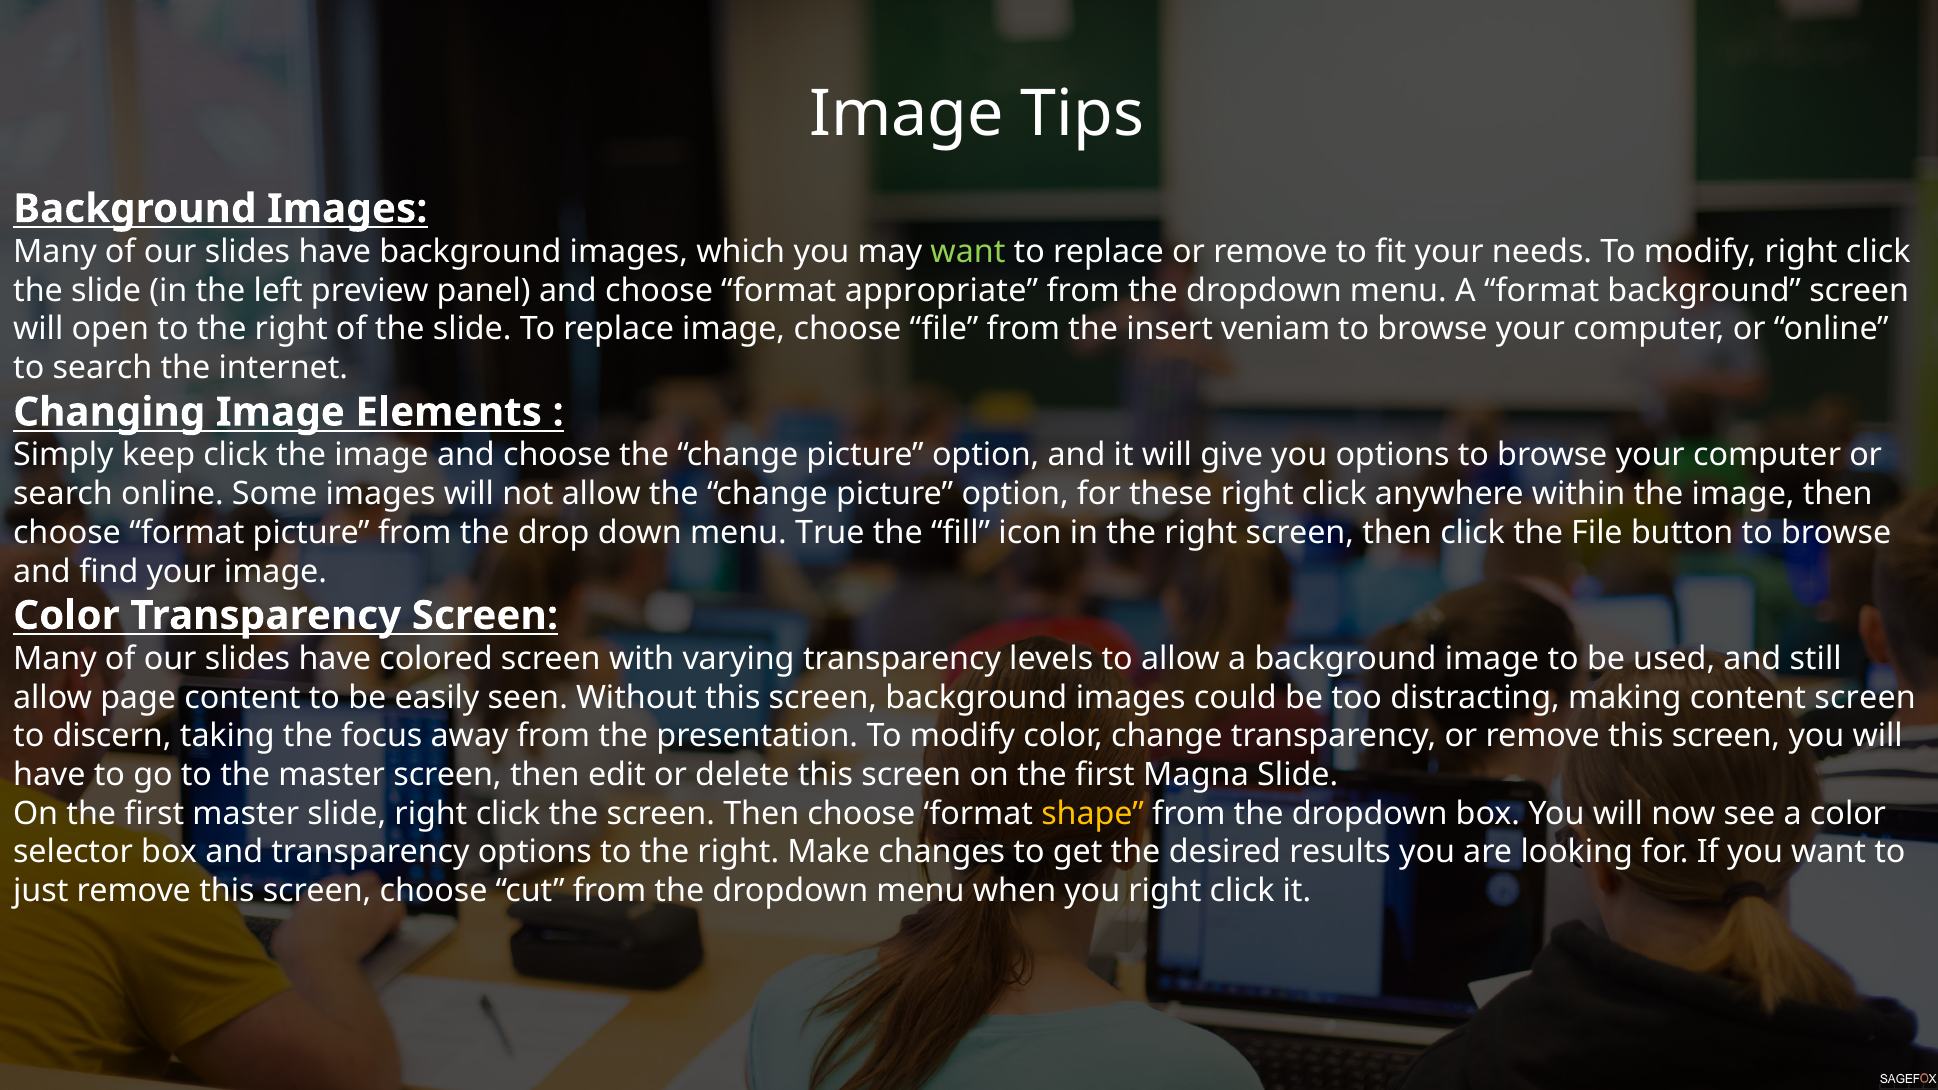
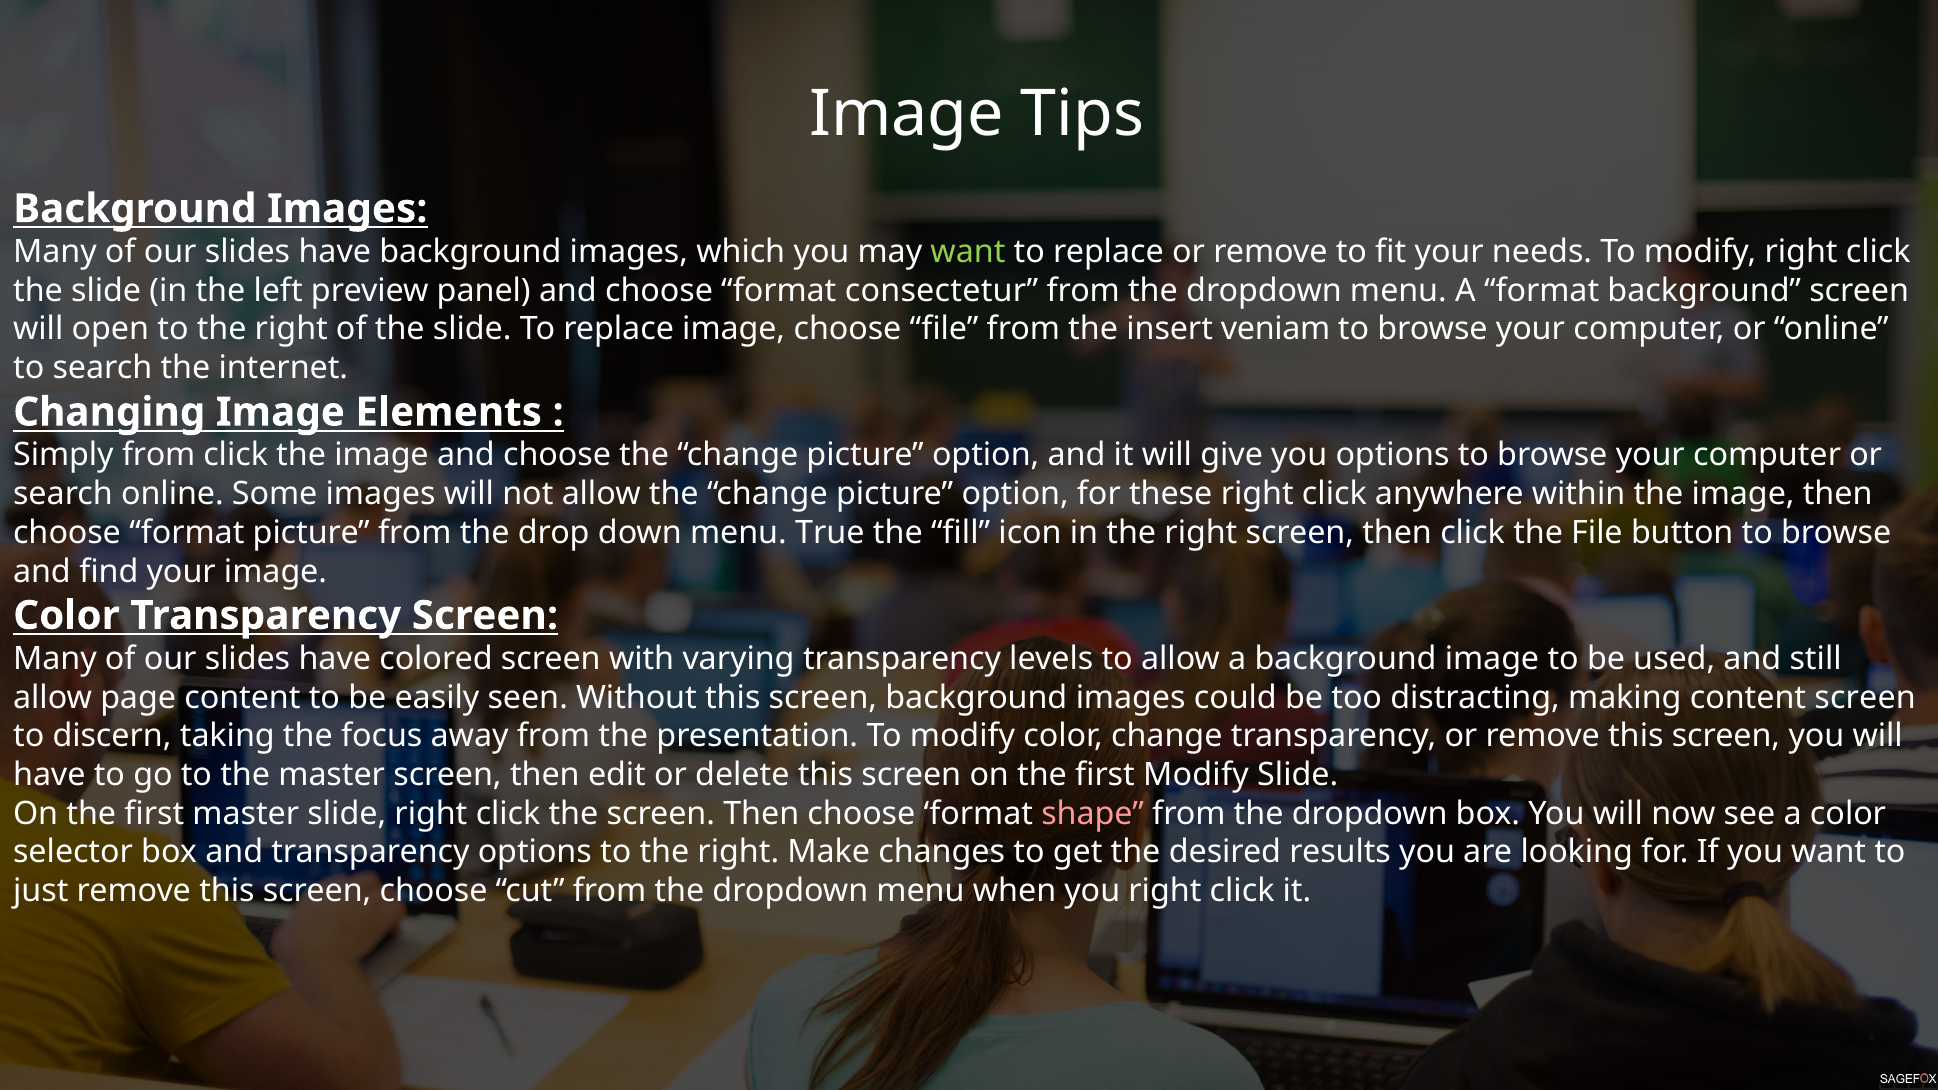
appropriate: appropriate -> consectetur
Simply keep: keep -> from
first Magna: Magna -> Modify
shape colour: yellow -> pink
